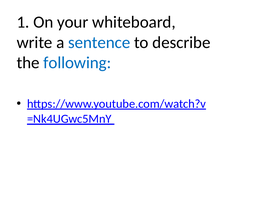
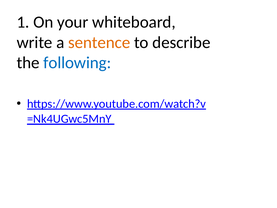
sentence colour: blue -> orange
